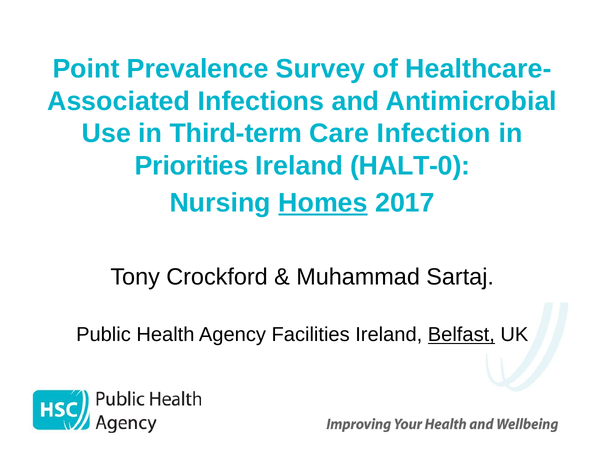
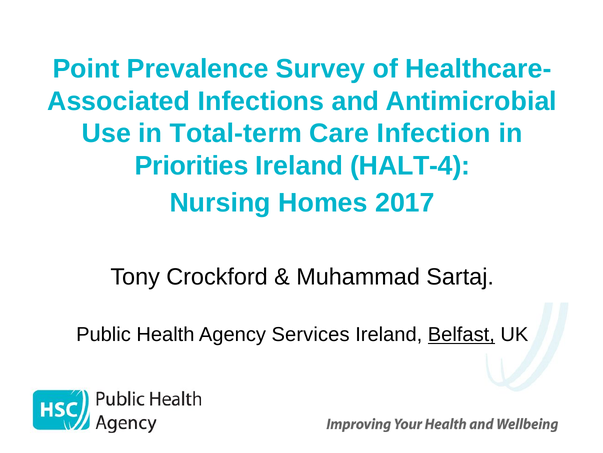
Third-term: Third-term -> Total-term
HALT-0: HALT-0 -> HALT-4
Homes underline: present -> none
Facilities: Facilities -> Services
